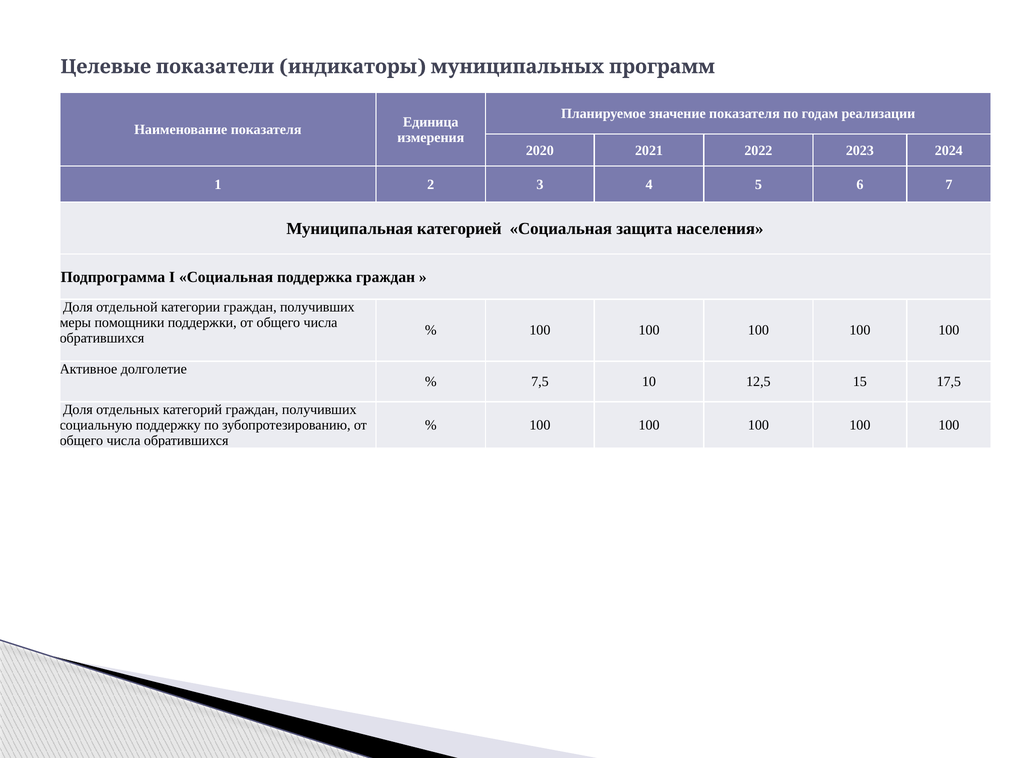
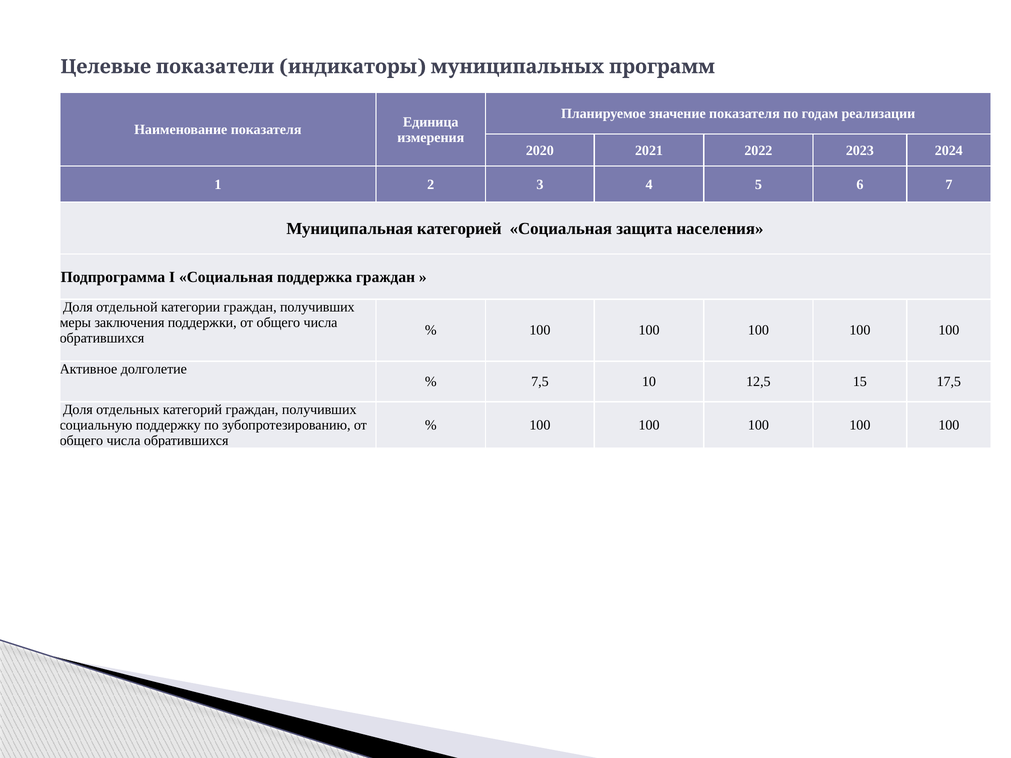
помощники: помощники -> заключения
